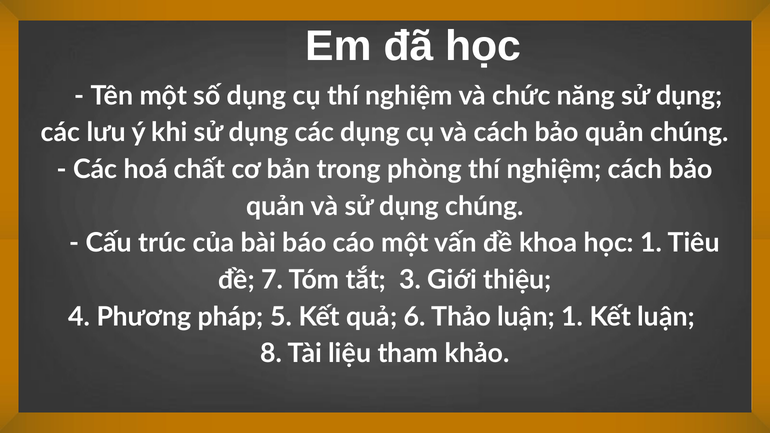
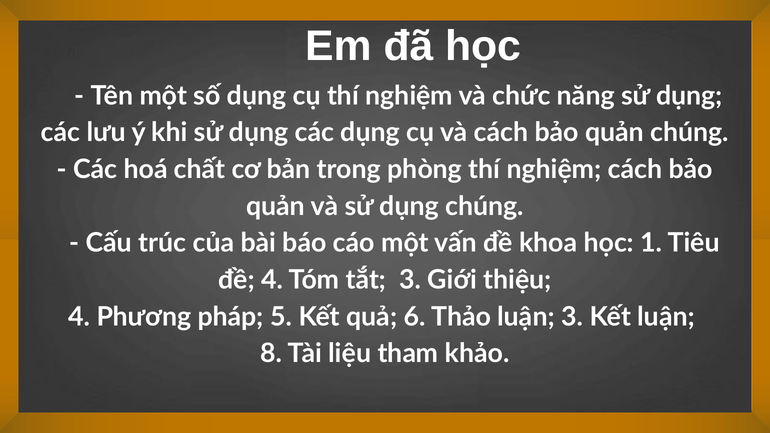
đề 7: 7 -> 4
luận 1: 1 -> 3
